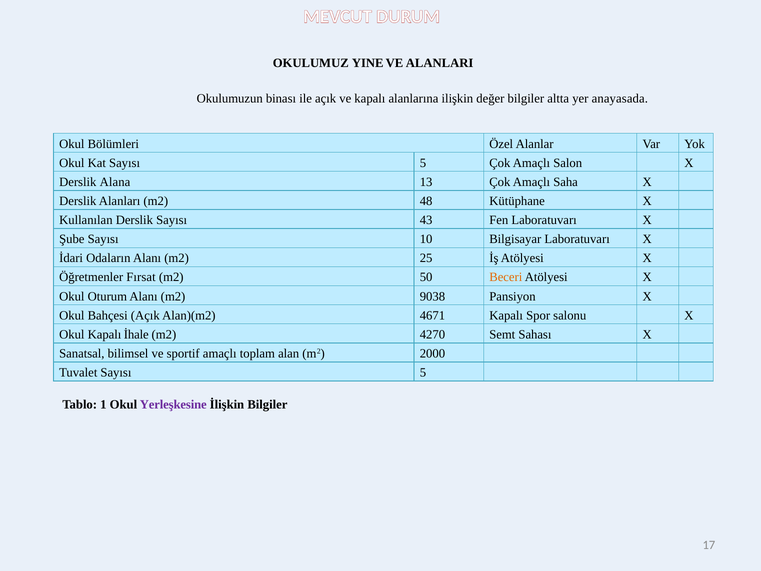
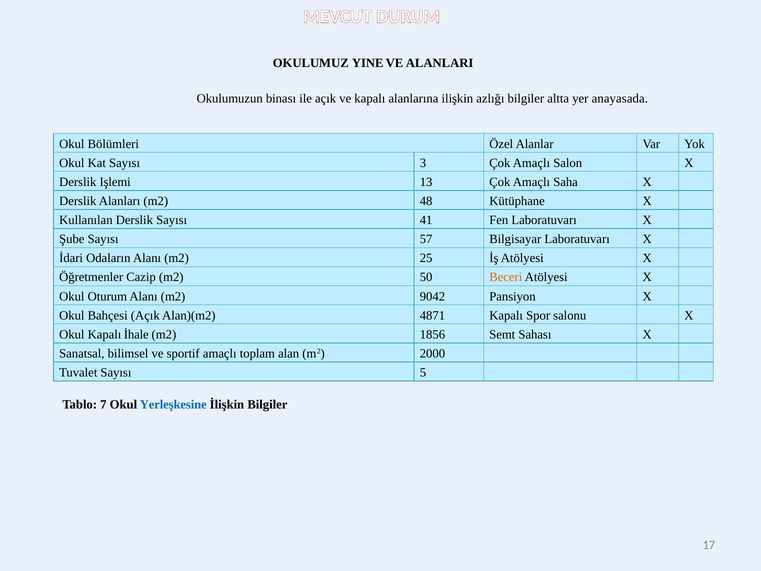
değer: değer -> azlığı
Kat Sayısı 5: 5 -> 3
Alana: Alana -> Işlemi
43: 43 -> 41
10: 10 -> 57
Fırsat: Fırsat -> Cazip
9038: 9038 -> 9042
4671: 4671 -> 4871
4270: 4270 -> 1856
1: 1 -> 7
Yerleşkesine colour: purple -> blue
